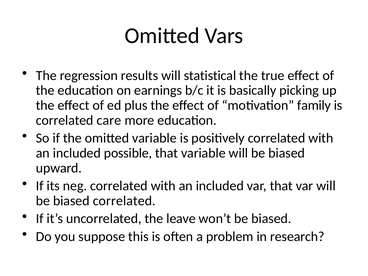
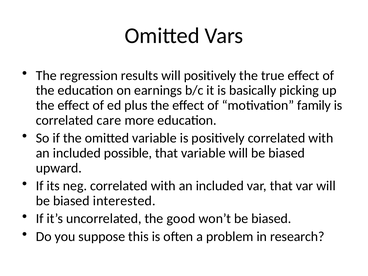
will statistical: statistical -> positively
biased correlated: correlated -> interested
leave: leave -> good
